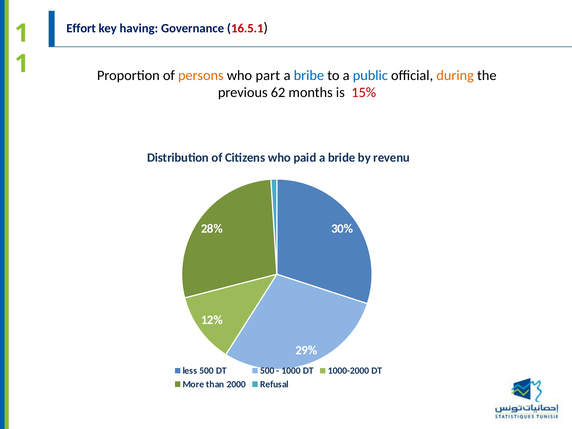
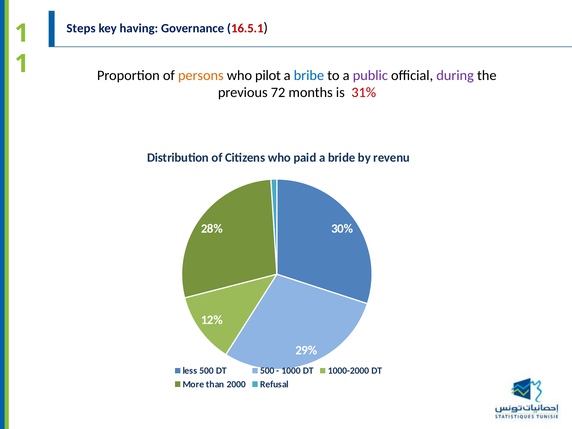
Effort: Effort -> Steps
part: part -> pilot
public colour: blue -> purple
during colour: orange -> purple
62: 62 -> 72
15%: 15% -> 31%
